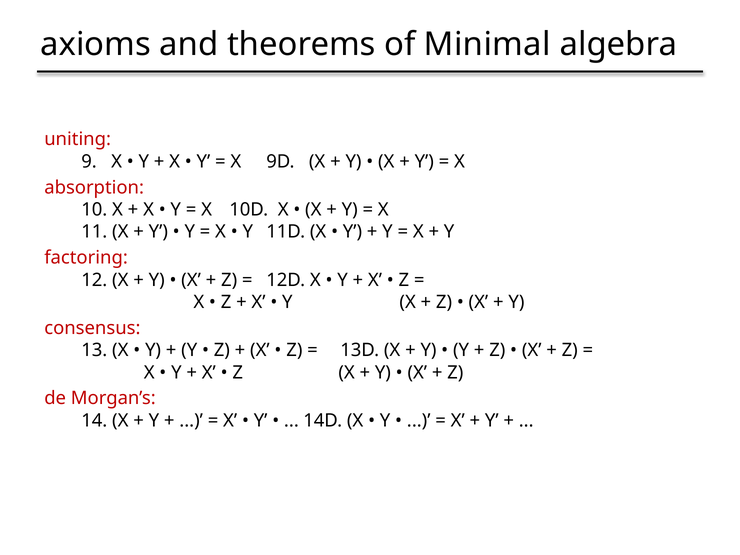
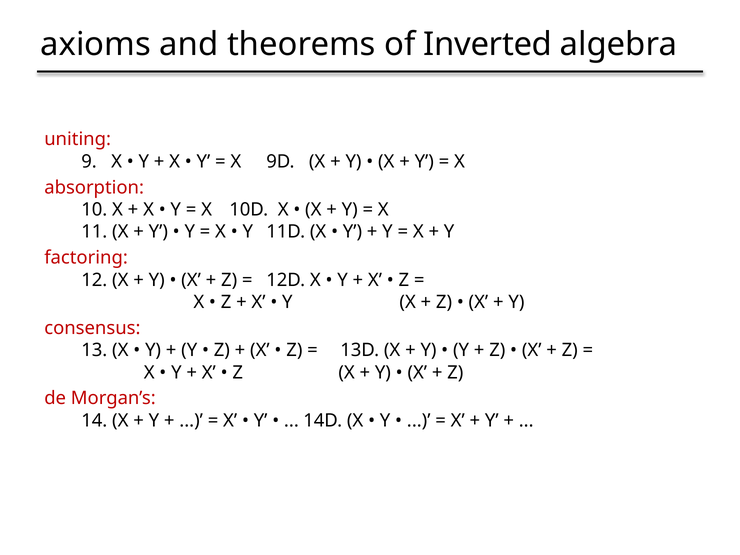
Minimal: Minimal -> Inverted
